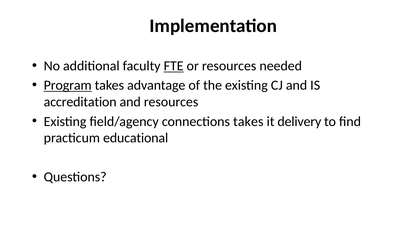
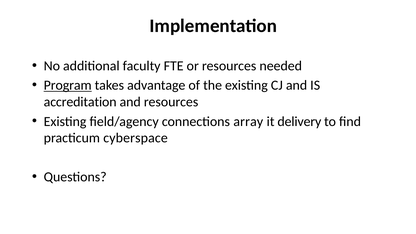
FTE underline: present -> none
connections takes: takes -> array
educational: educational -> cyberspace
